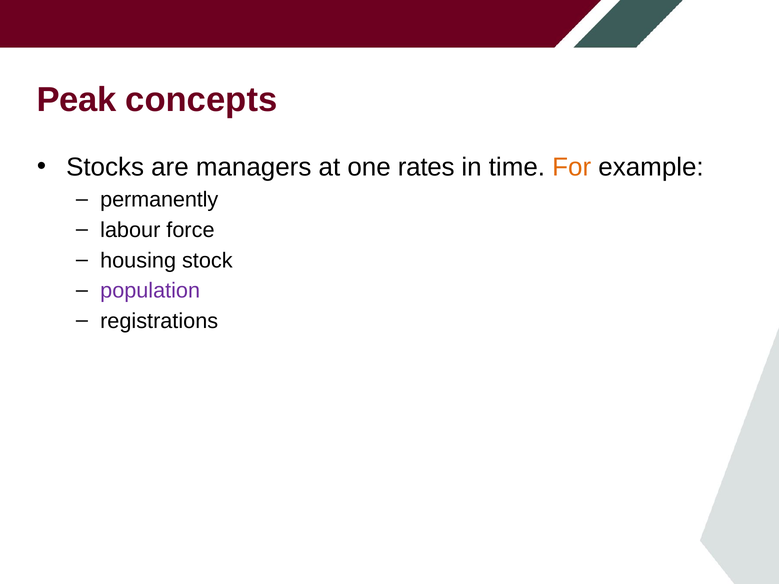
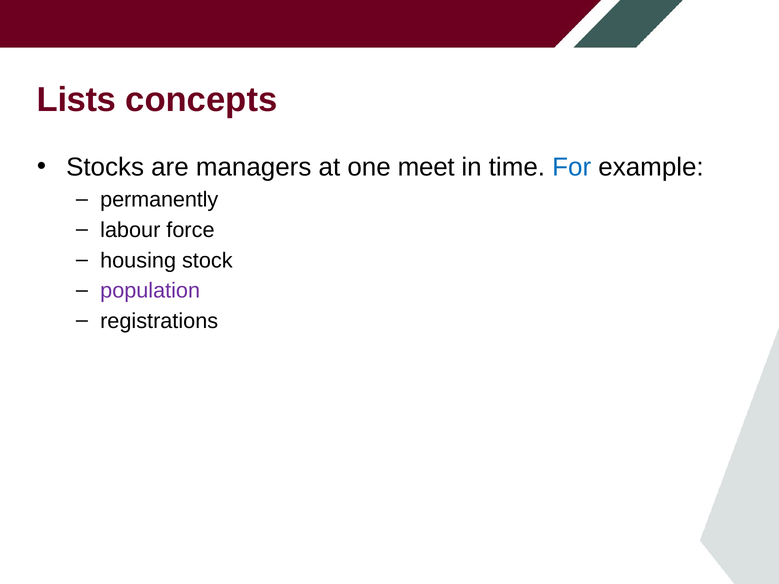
Peak: Peak -> Lists
rates: rates -> meet
For colour: orange -> blue
